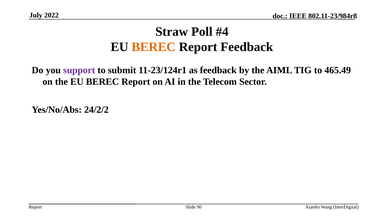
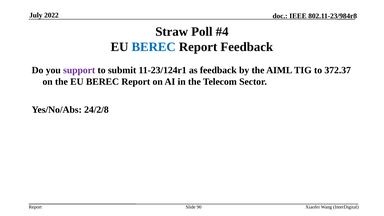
BEREC at (154, 47) colour: orange -> blue
465.49: 465.49 -> 372.37
24/2/2: 24/2/2 -> 24/2/8
